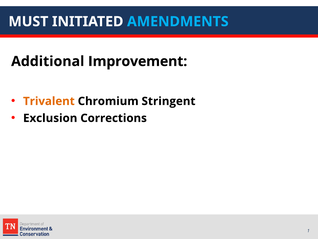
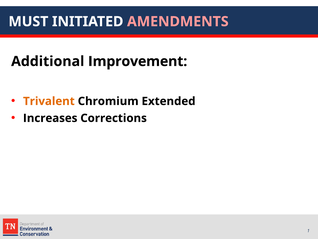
AMENDMENTS colour: light blue -> pink
Stringent: Stringent -> Extended
Exclusion: Exclusion -> Increases
